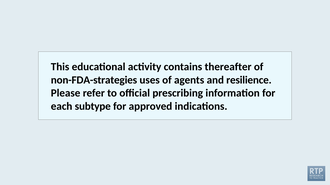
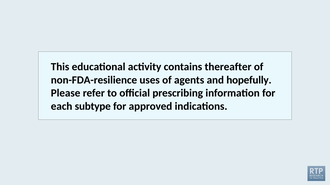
non-FDA-strategies: non-FDA-strategies -> non-FDA-resilience
resilience: resilience -> hopefully
